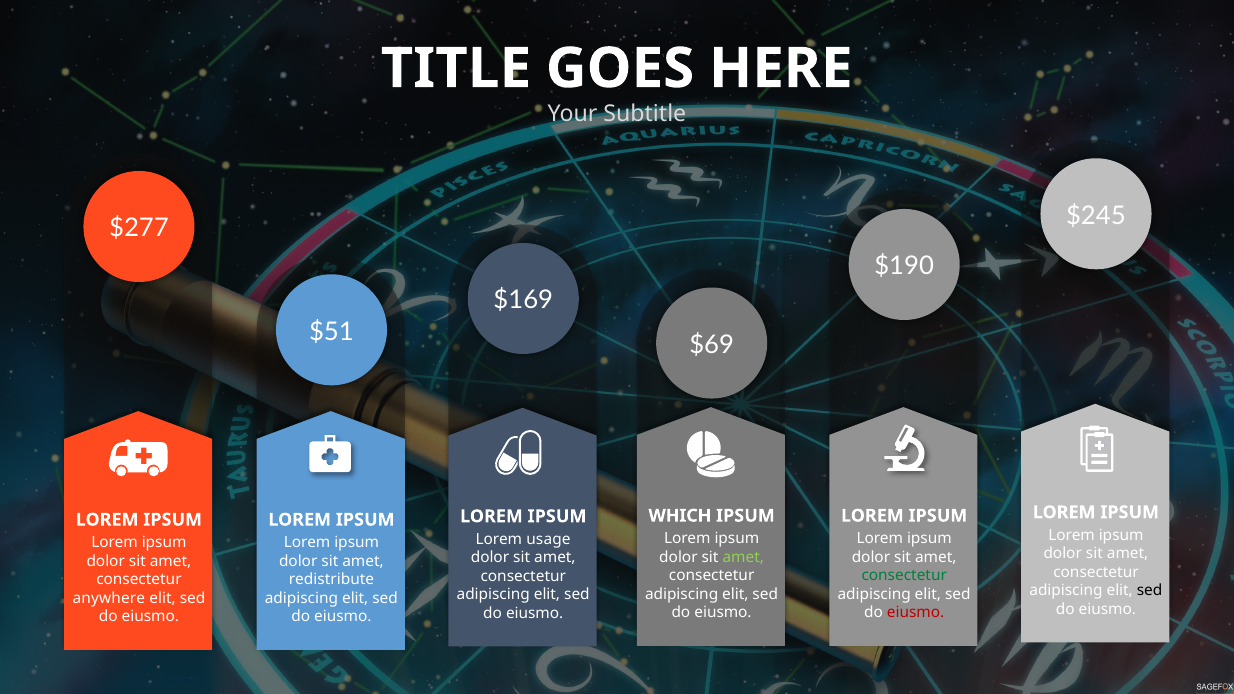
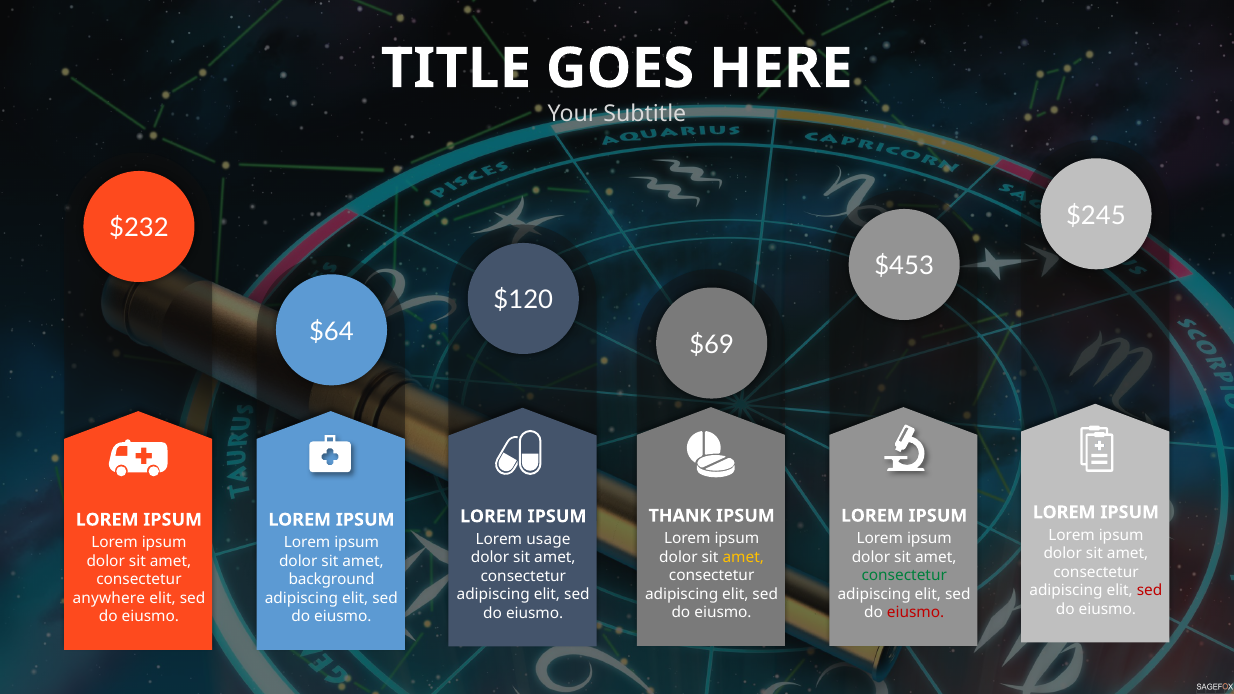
$277: $277 -> $232
$190: $190 -> $453
$169: $169 -> $120
$51: $51 -> $64
WHICH: WHICH -> THANK
amet at (743, 557) colour: light green -> yellow
redistribute: redistribute -> background
sed at (1150, 591) colour: black -> red
